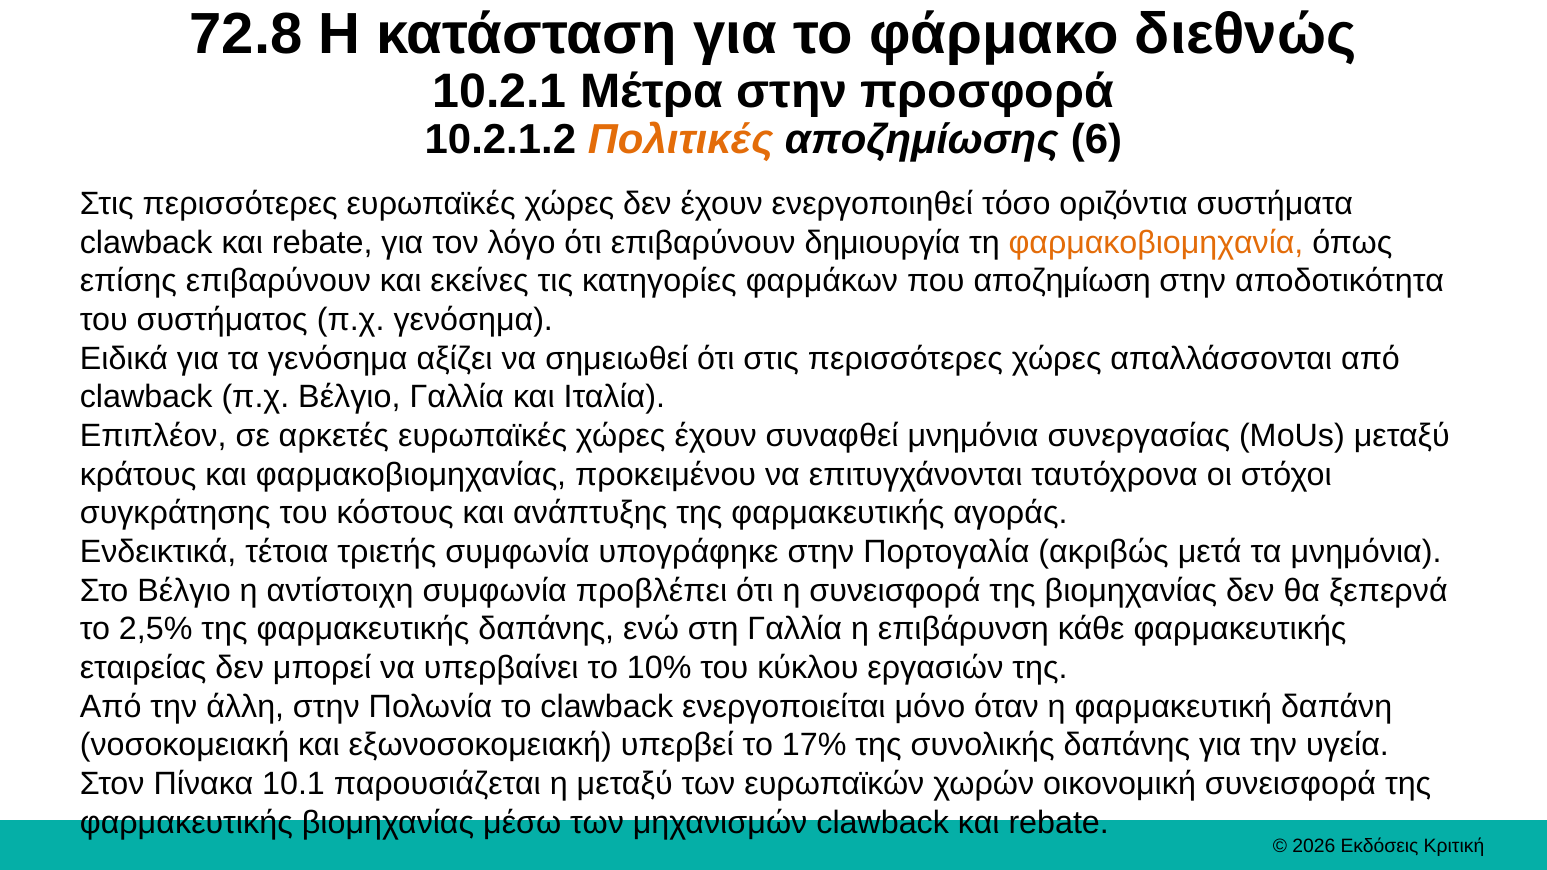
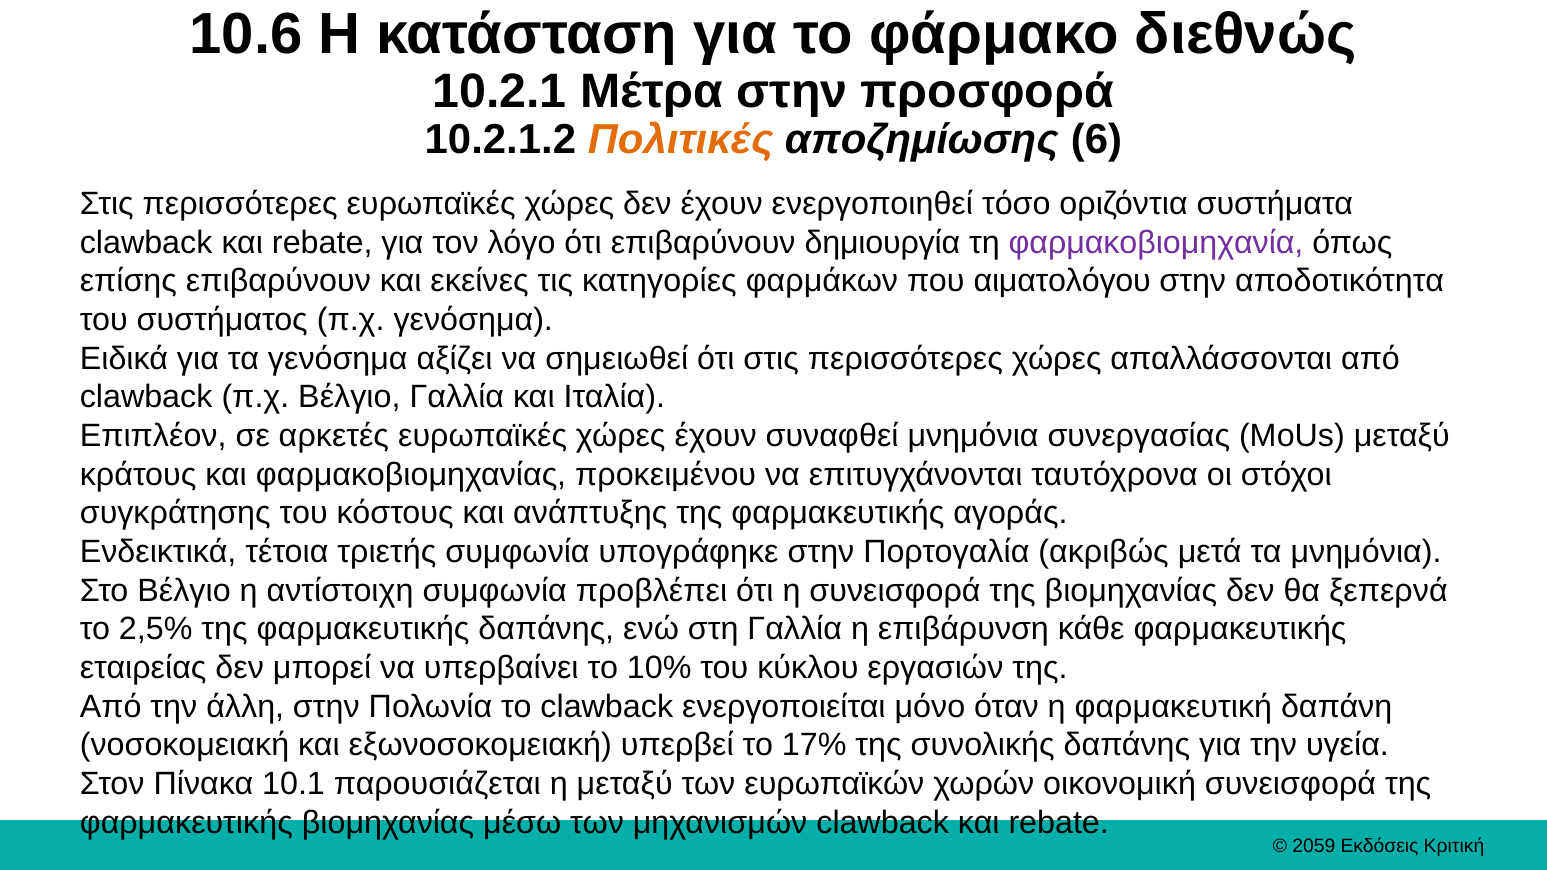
72.8: 72.8 -> 10.6
φαρμακοβιομηχανία colour: orange -> purple
αποζημίωση: αποζημίωση -> αιματολόγου
2026: 2026 -> 2059
